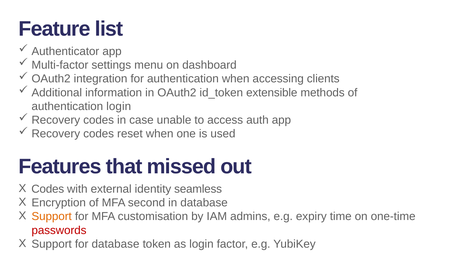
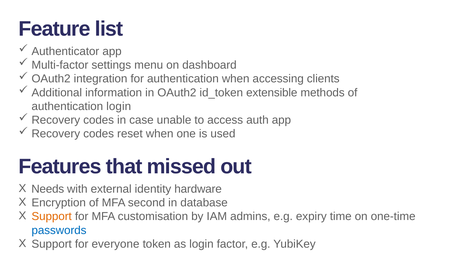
Codes at (48, 190): Codes -> Needs
seamless: seamless -> hardware
passwords colour: red -> blue
for database: database -> everyone
